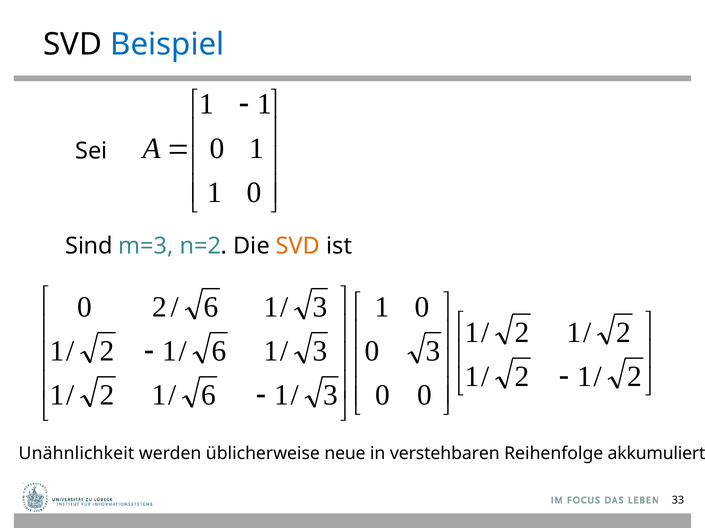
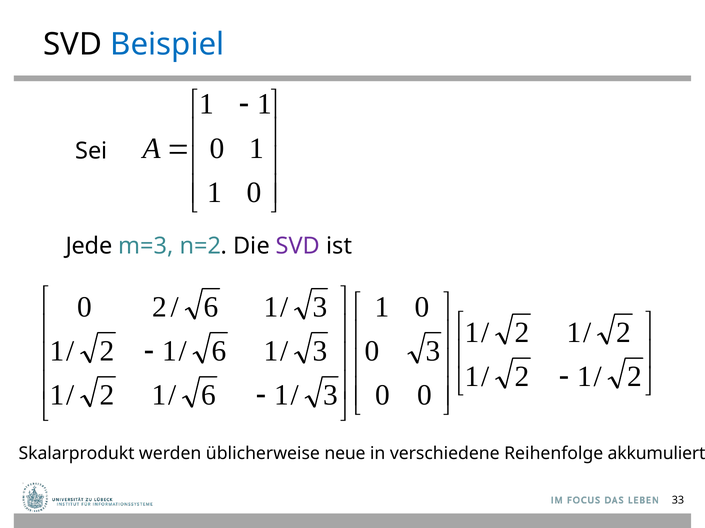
Sind: Sind -> Jede
SVD at (298, 247) colour: orange -> purple
Unähnlichkeit: Unähnlichkeit -> Skalarprodukt
verstehbaren: verstehbaren -> verschiedene
